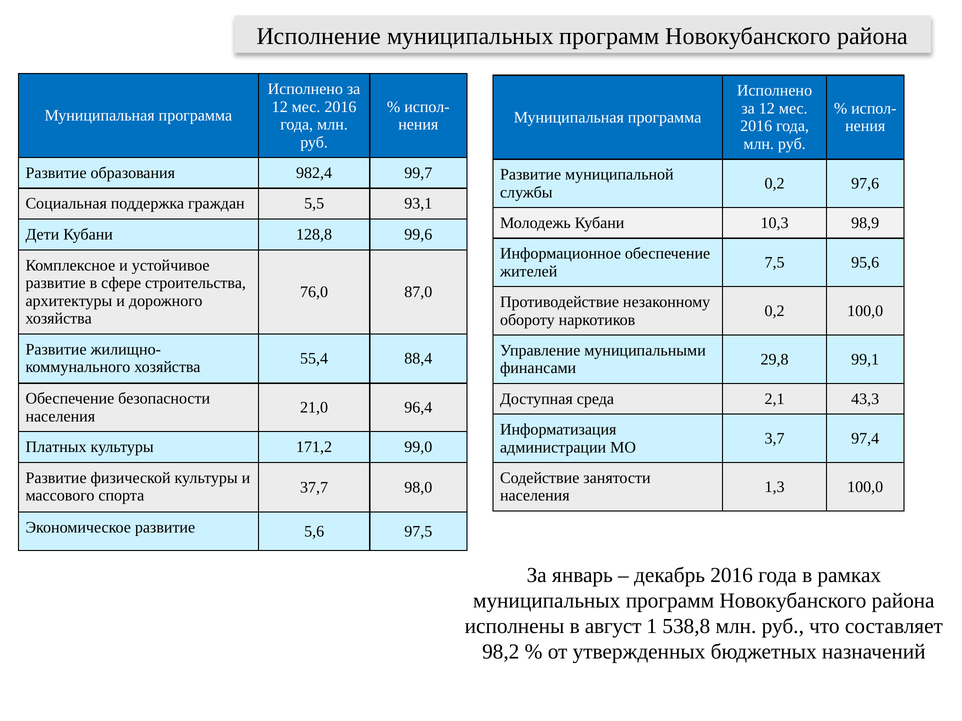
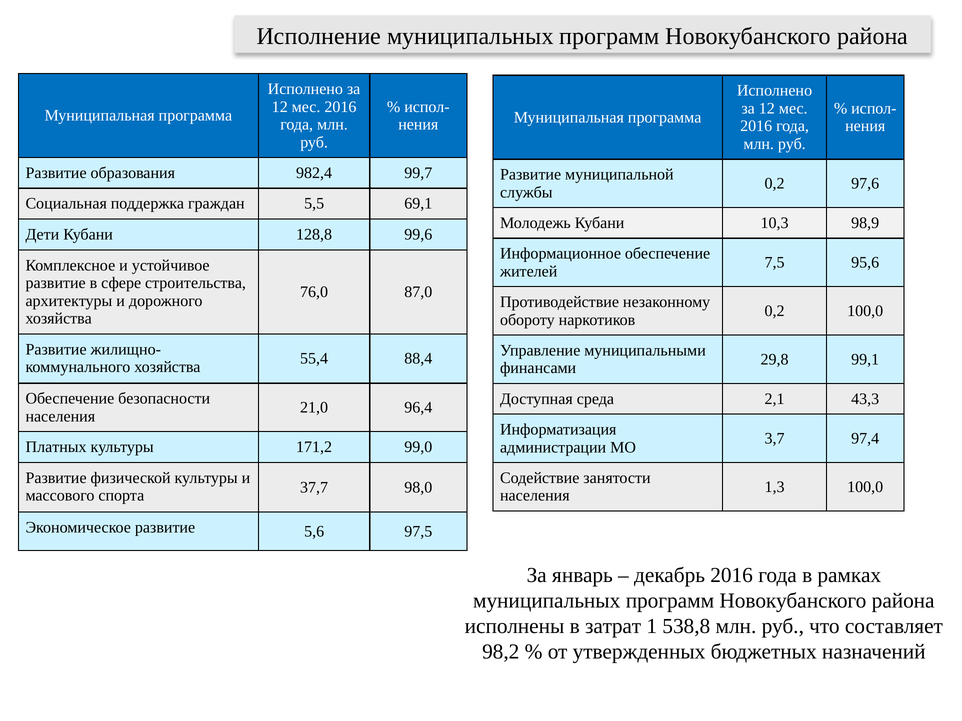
93,1: 93,1 -> 69,1
август: август -> затрат
